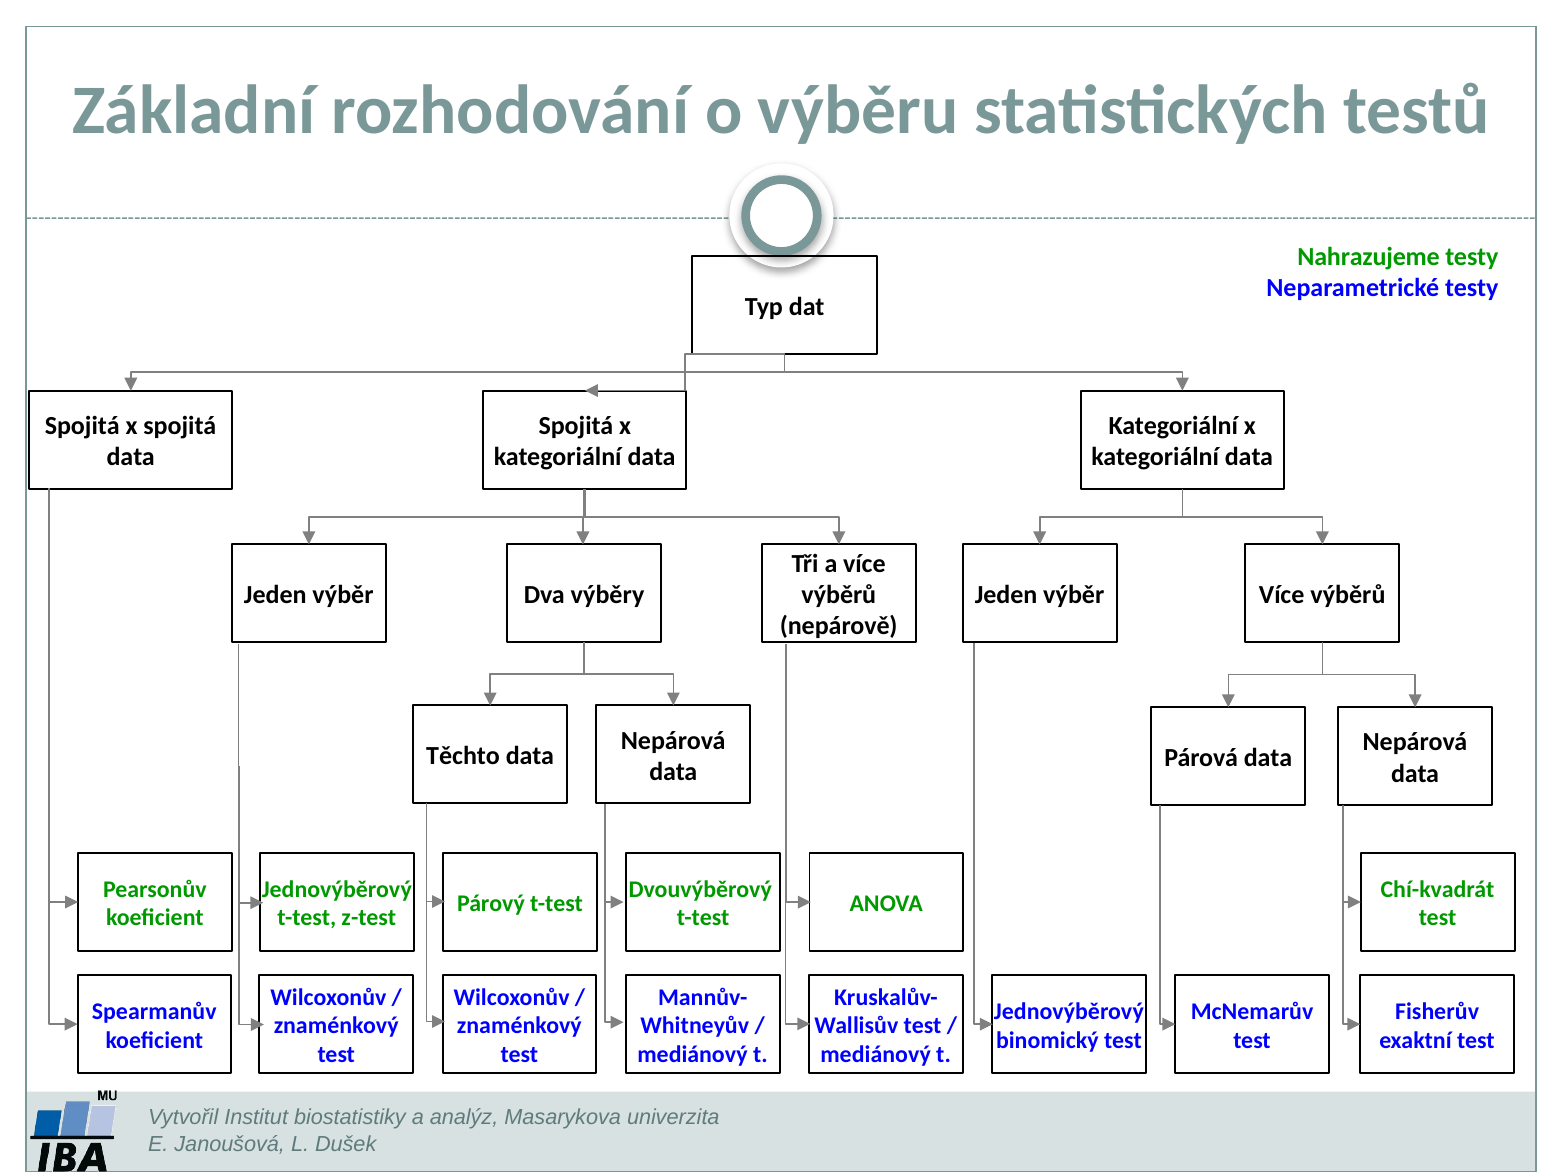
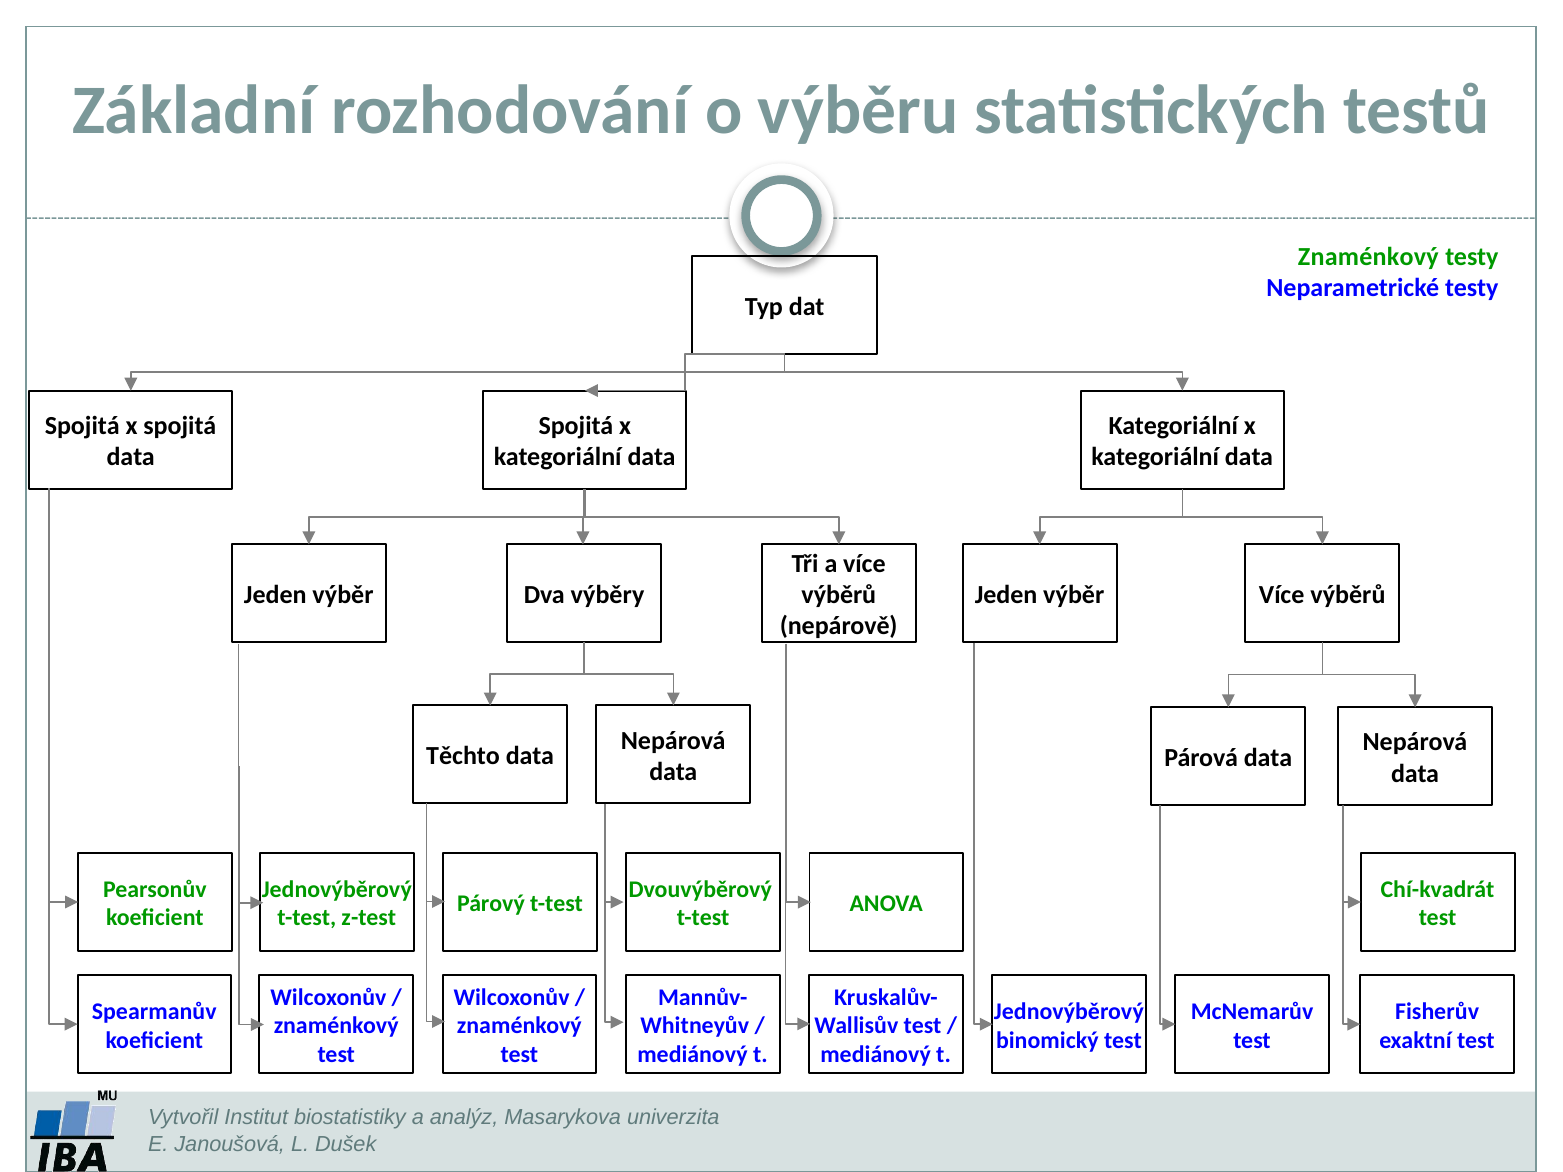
Nahrazujeme at (1369, 257): Nahrazujeme -> Znaménkový
